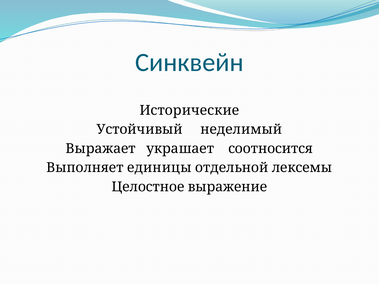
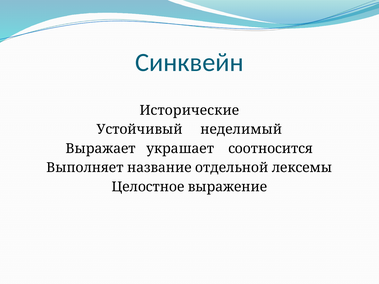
единицы: единицы -> название
